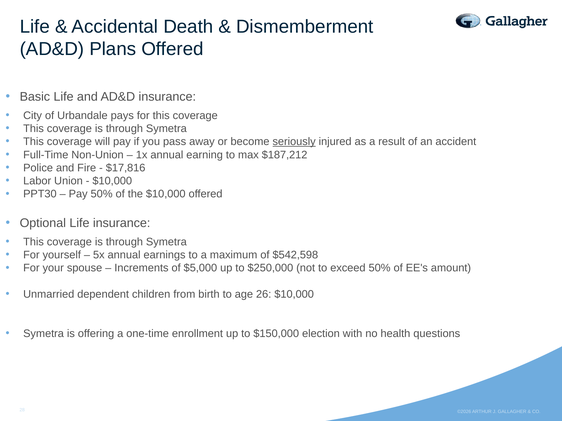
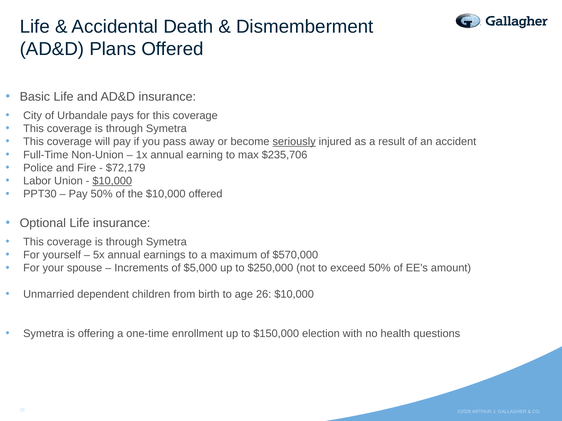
$187,212: $187,212 -> $235,706
$17,816: $17,816 -> $72,179
$10,000 at (112, 181) underline: none -> present
$542,598: $542,598 -> $570,000
